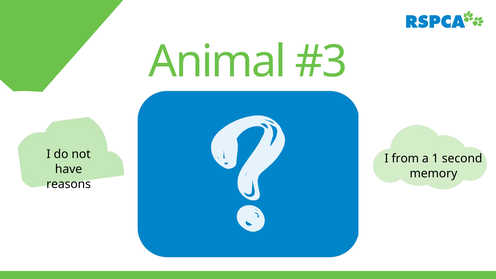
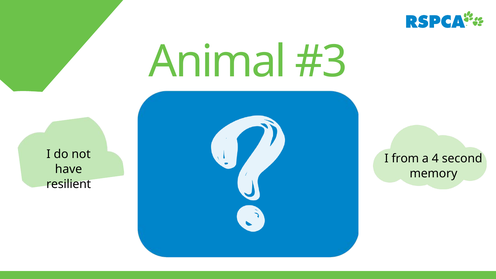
1: 1 -> 4
reasons: reasons -> resilient
